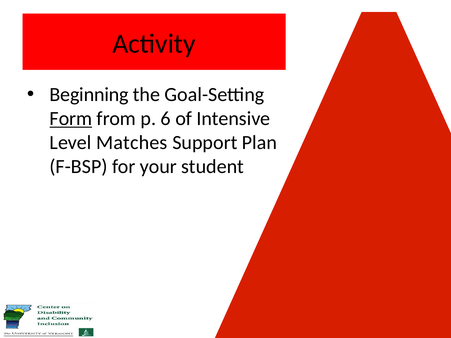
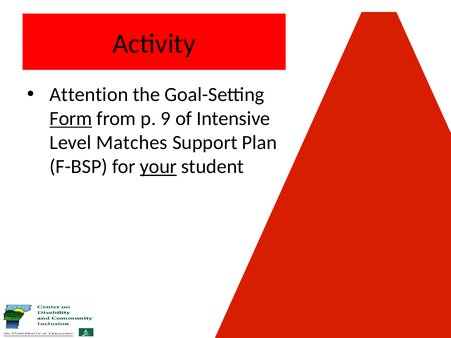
Beginning: Beginning -> Attention
6: 6 -> 9
your underline: none -> present
